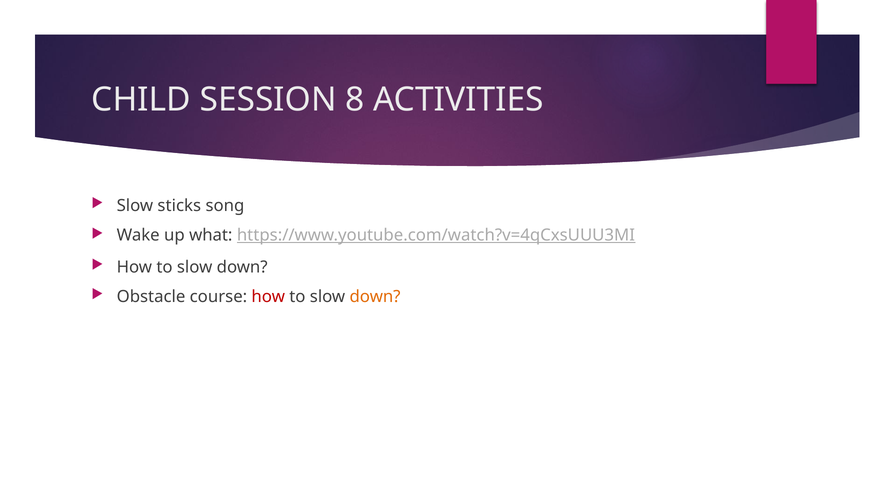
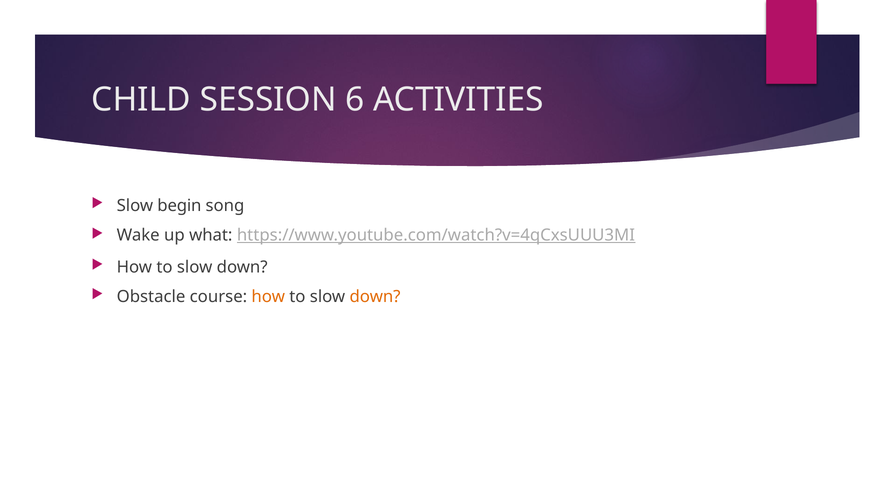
8: 8 -> 6
sticks: sticks -> begin
how at (268, 297) colour: red -> orange
